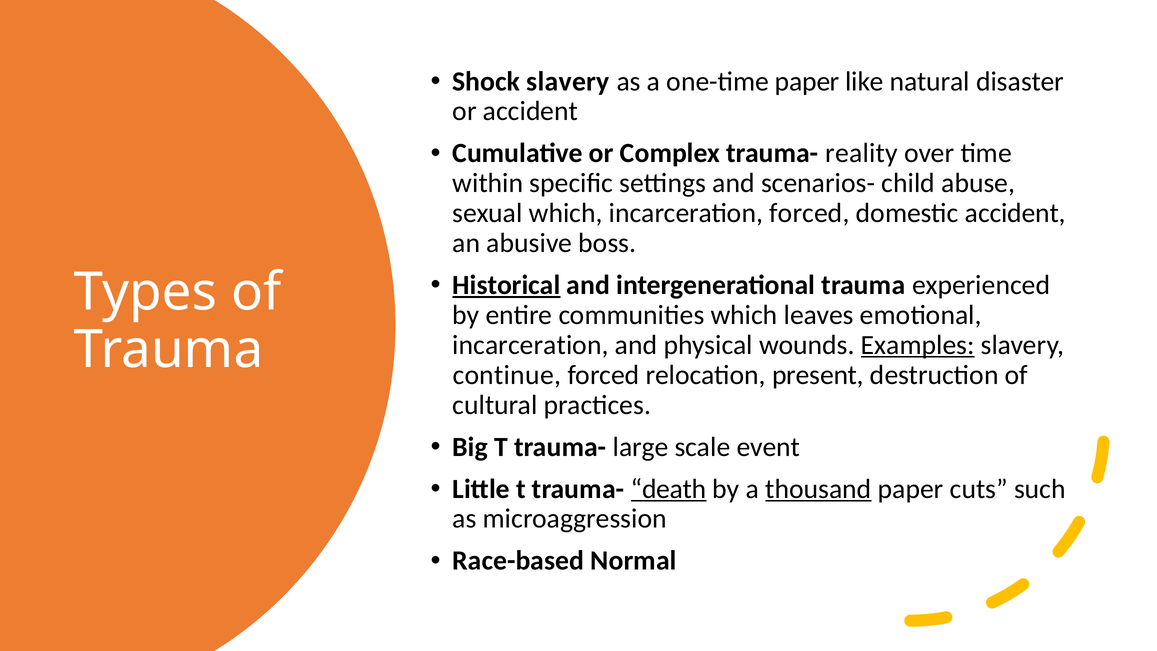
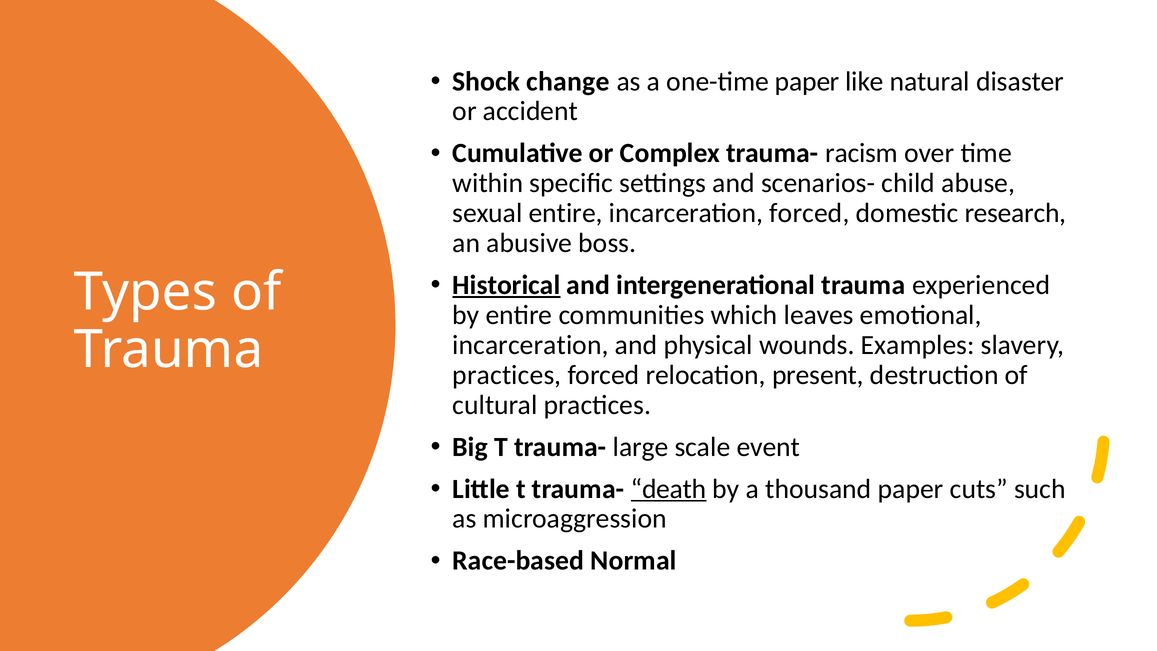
Shock slavery: slavery -> change
reality: reality -> racism
sexual which: which -> entire
domestic accident: accident -> research
Examples underline: present -> none
continue at (507, 375): continue -> practices
thousand underline: present -> none
